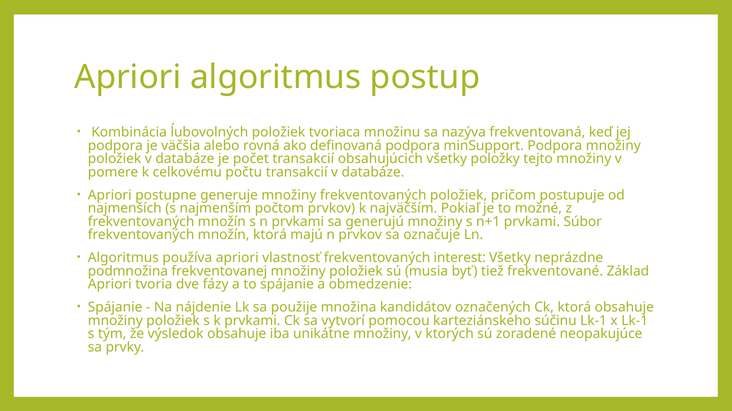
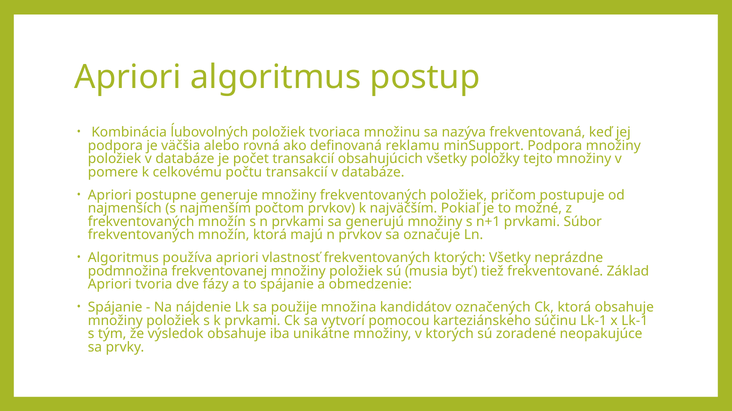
definovaná podpora: podpora -> reklamu
frekventovaných interest: interest -> ktorých
